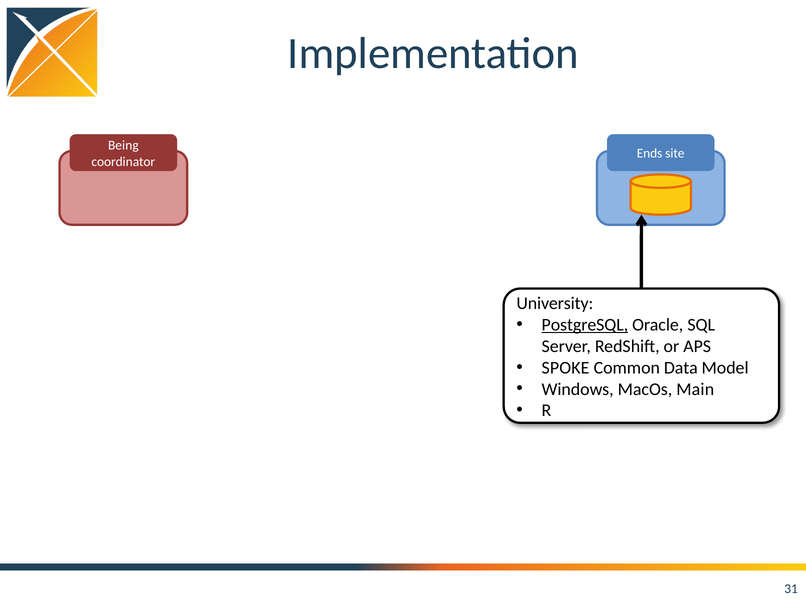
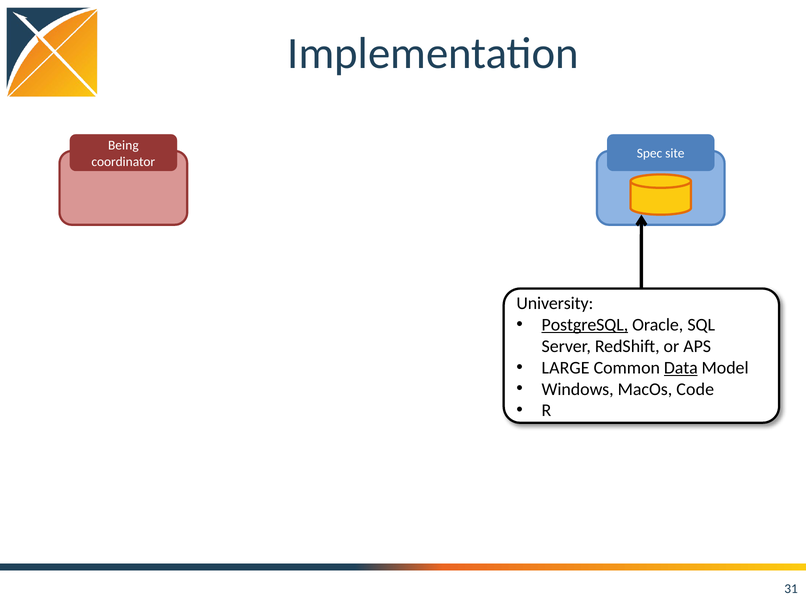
Ends: Ends -> Spec
SPOKE: SPOKE -> LARGE
Data underline: none -> present
Main: Main -> Code
